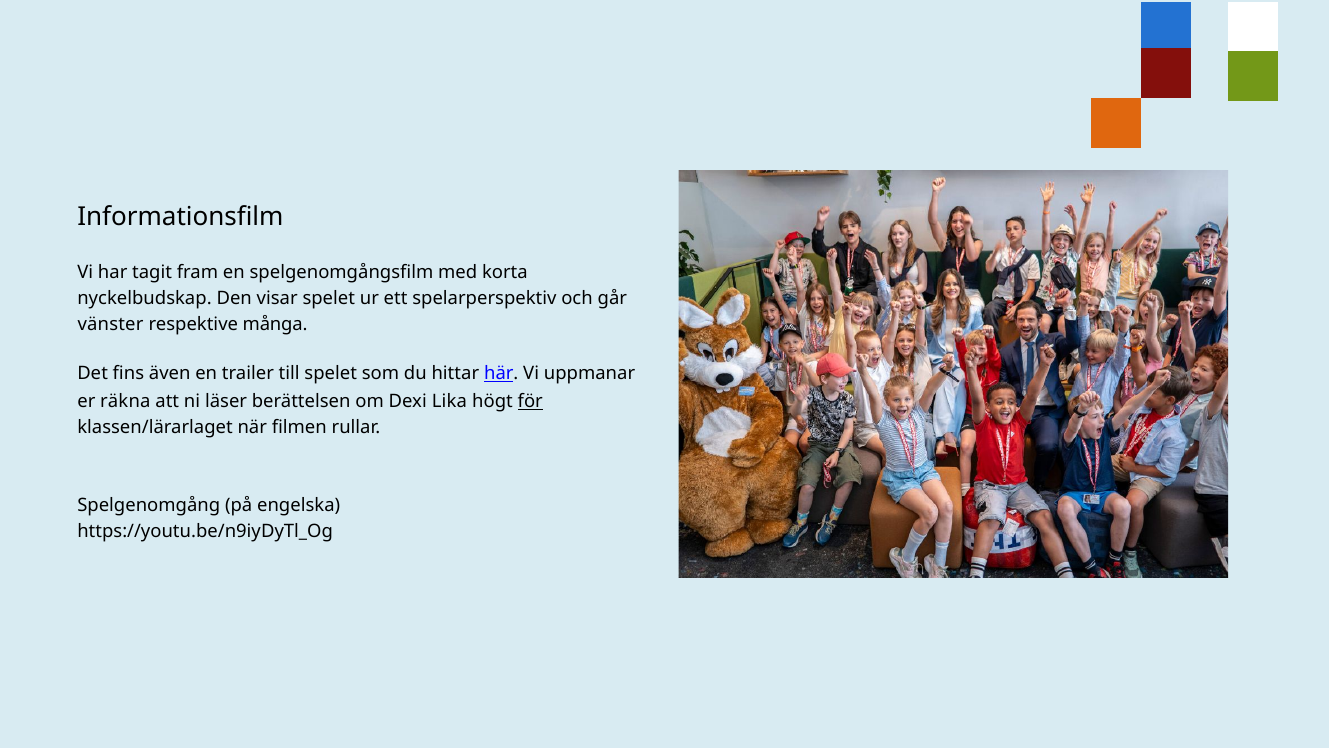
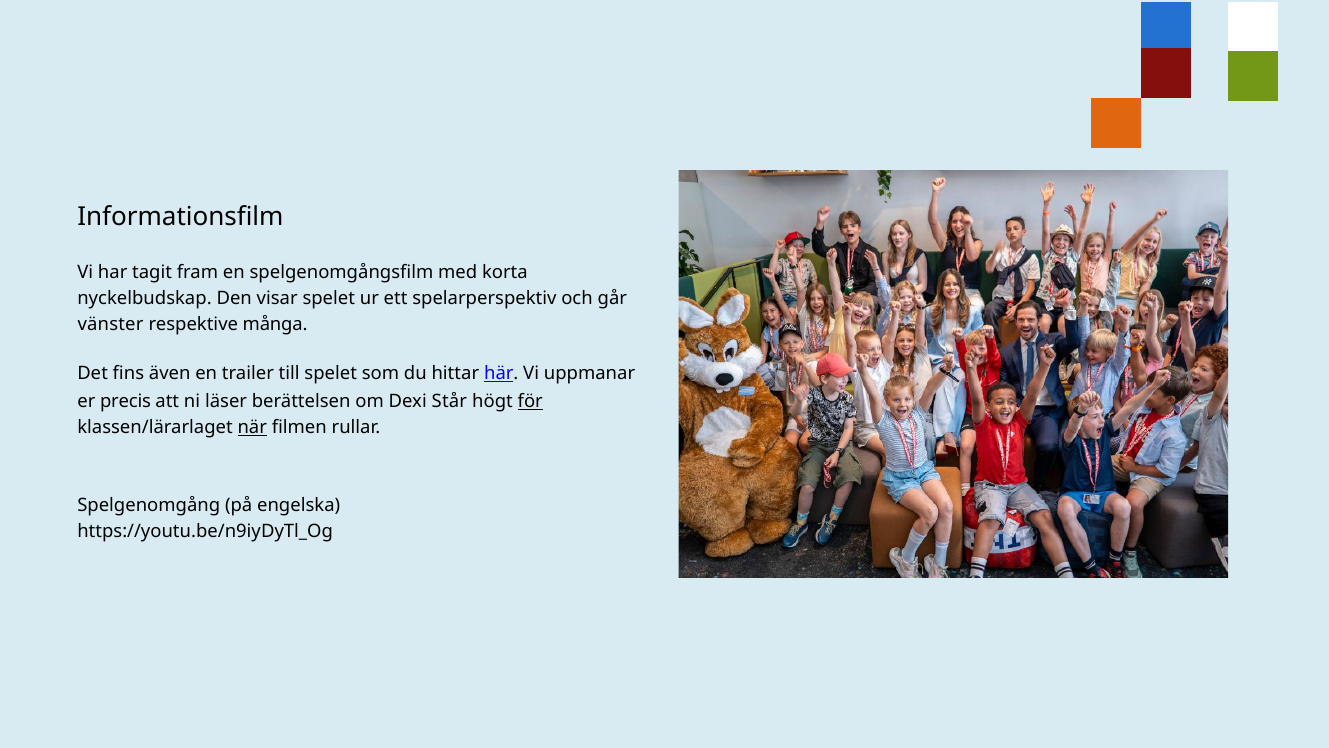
räkna: räkna -> precis
Lika: Lika -> Står
när underline: none -> present
